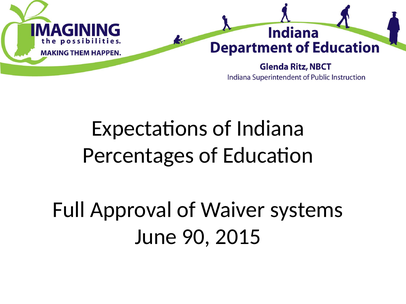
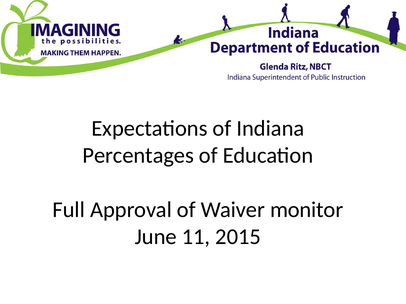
systems: systems -> monitor
90: 90 -> 11
